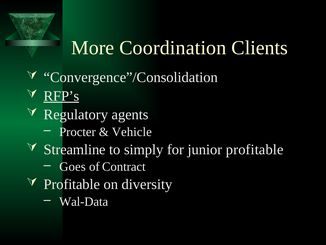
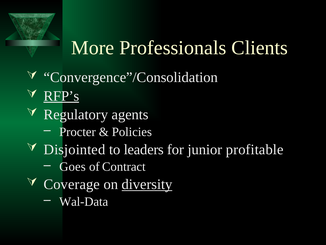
Coordination: Coordination -> Professionals
Vehicle: Vehicle -> Policies
Streamline: Streamline -> Disjointed
simply: simply -> leaders
Profitable at (72, 184): Profitable -> Coverage
diversity underline: none -> present
